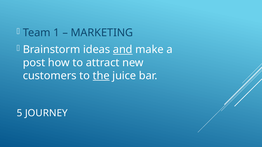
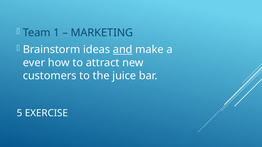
post: post -> ever
the underline: present -> none
JOURNEY: JOURNEY -> EXERCISE
